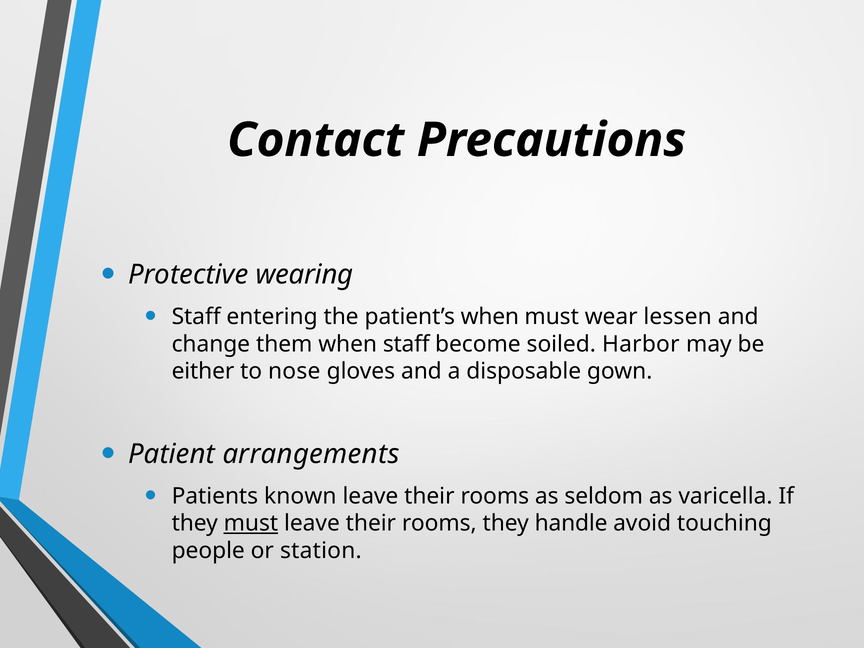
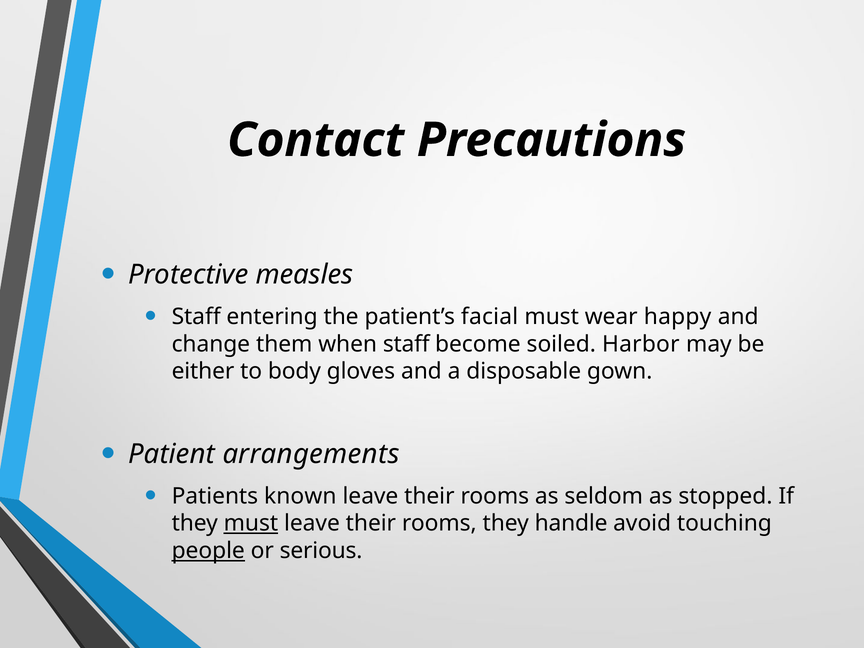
wearing: wearing -> measles
patient’s when: when -> facial
lessen: lessen -> happy
nose: nose -> body
varicella: varicella -> stopped
people underline: none -> present
station: station -> serious
